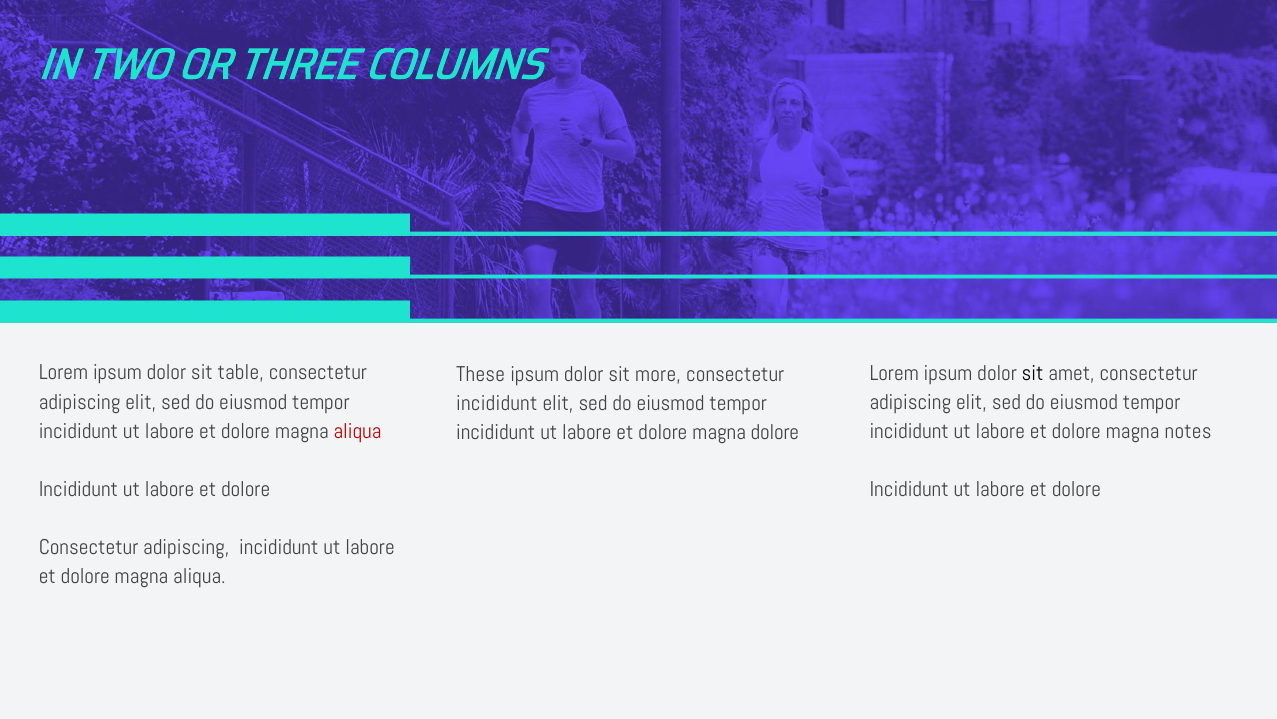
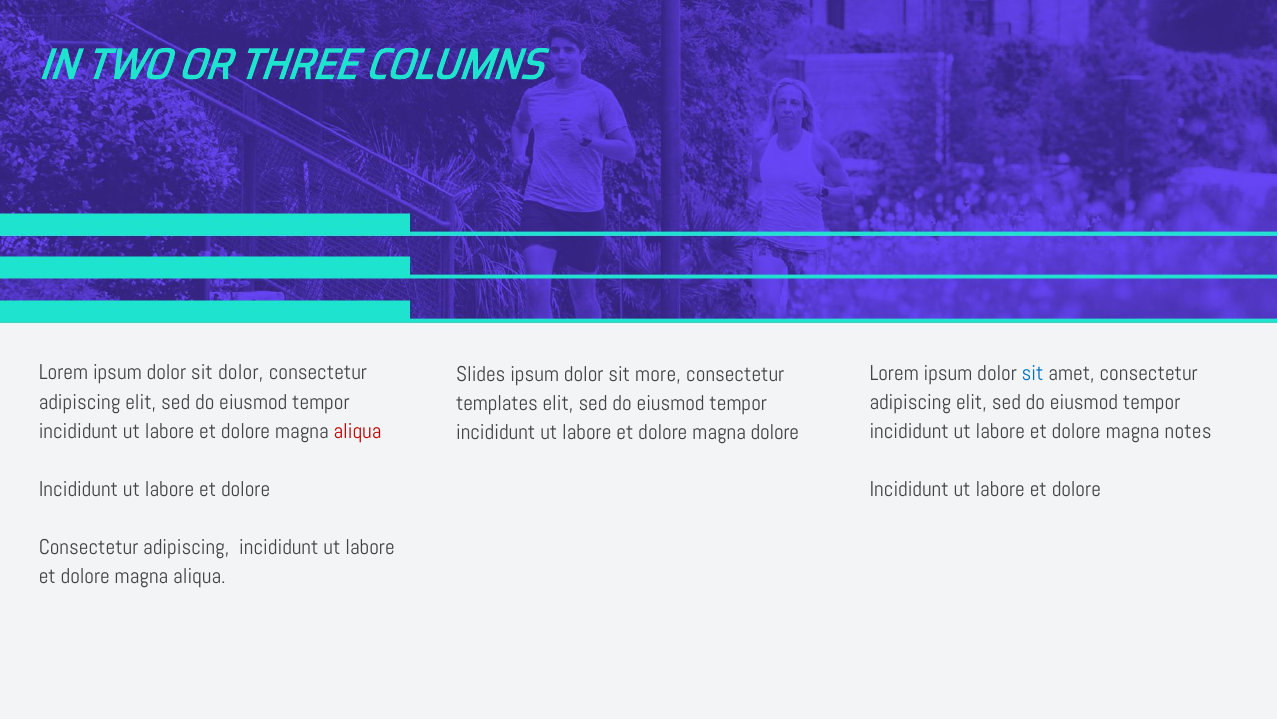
sit table: table -> dolor
sit at (1033, 373) colour: black -> blue
These: These -> Slides
incididunt at (497, 403): incididunt -> templates
